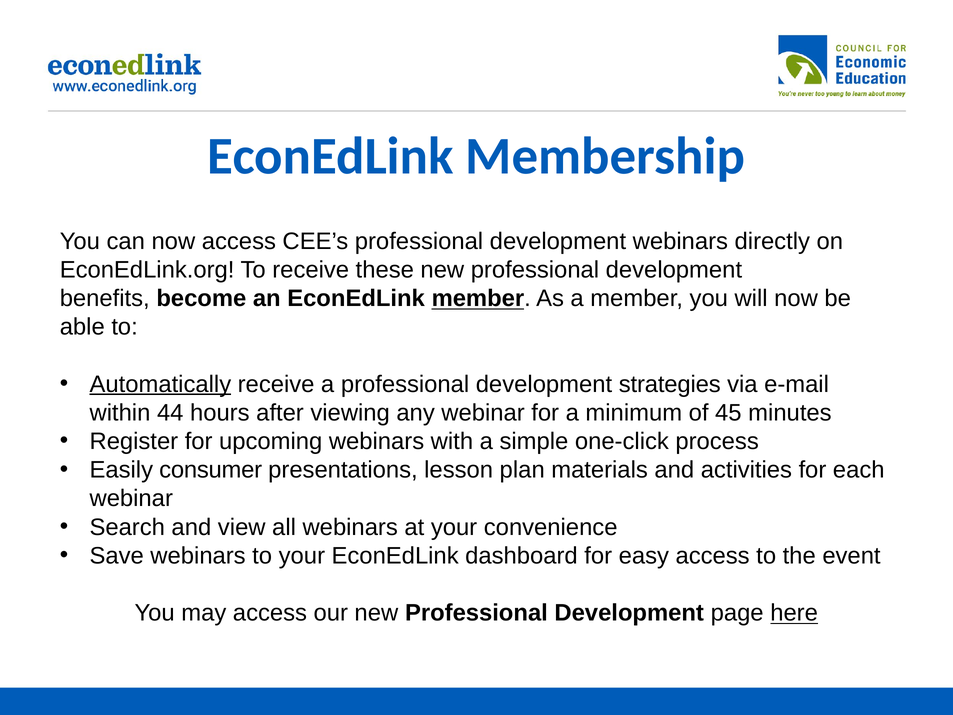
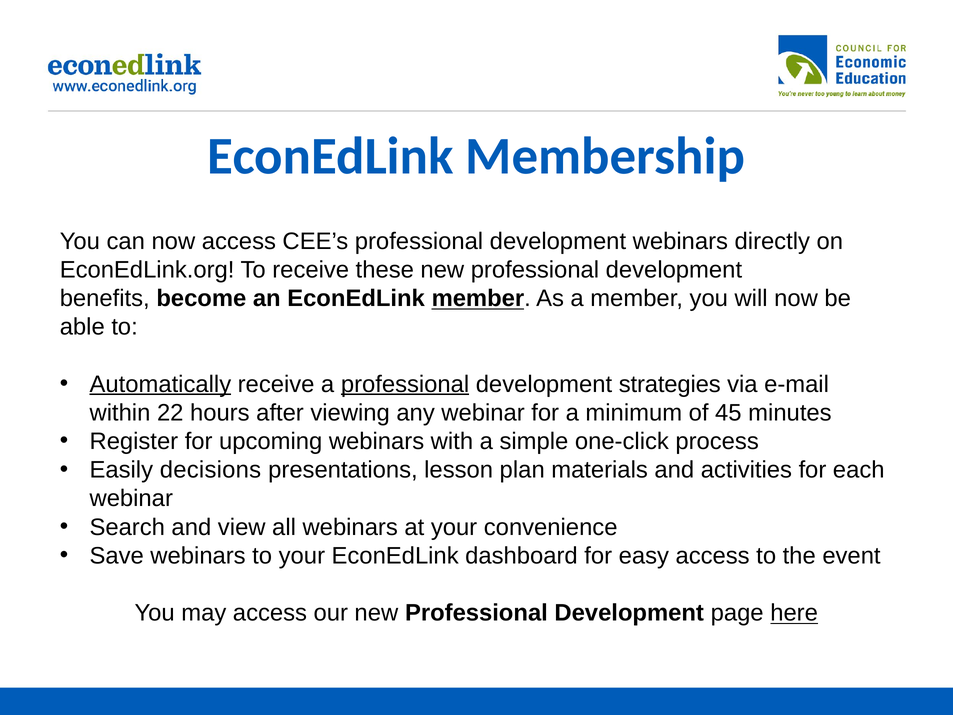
professional at (405, 384) underline: none -> present
44: 44 -> 22
consumer: consumer -> decisions
